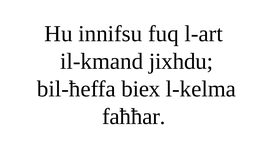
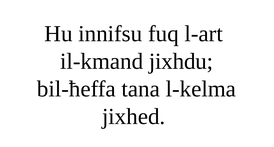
biex: biex -> tana
faħħar: faħħar -> jixhed
